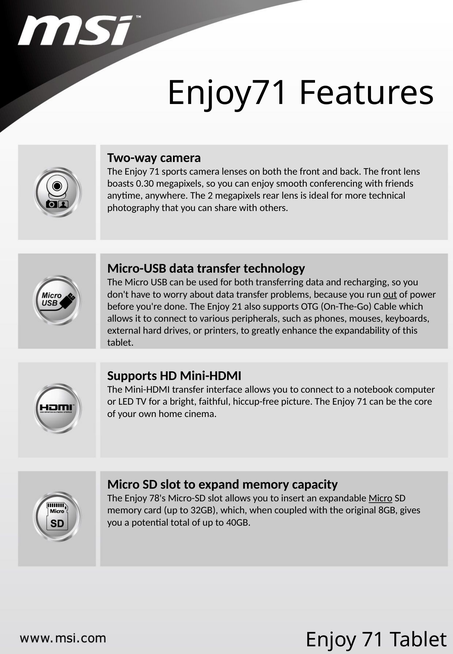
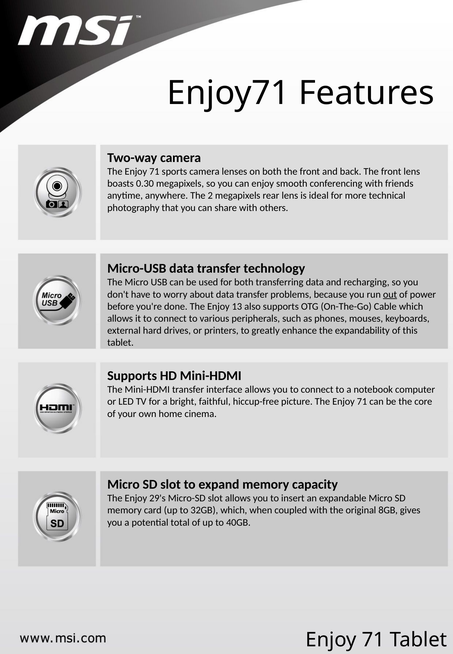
21: 21 -> 13
78's: 78's -> 29's
Micro at (381, 498) underline: present -> none
